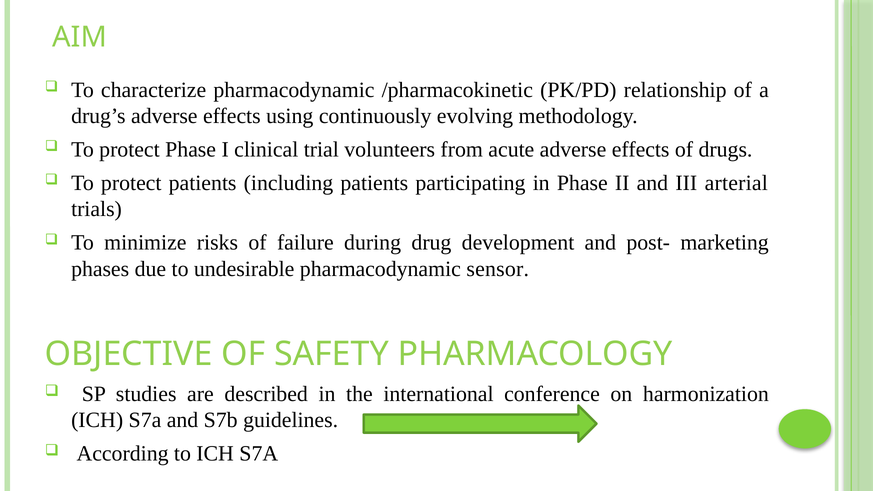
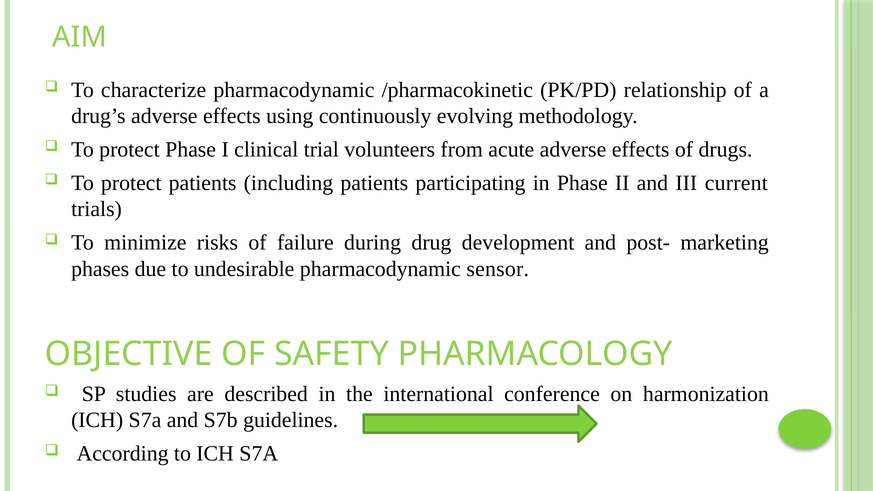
arterial: arterial -> current
